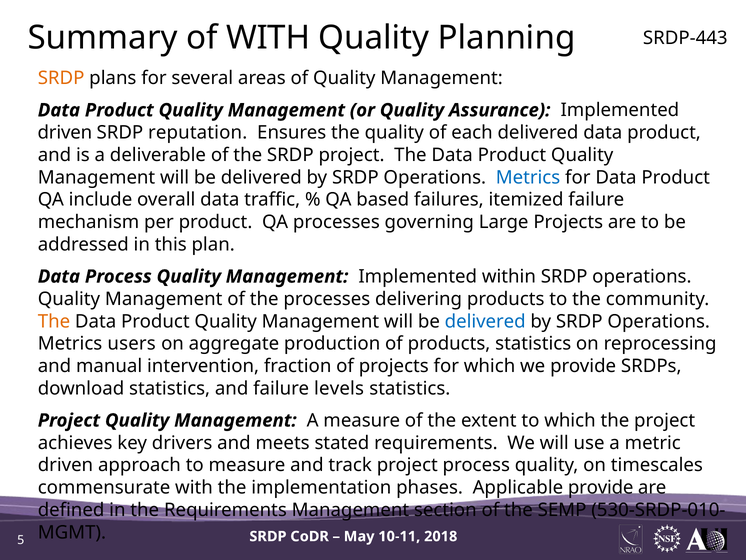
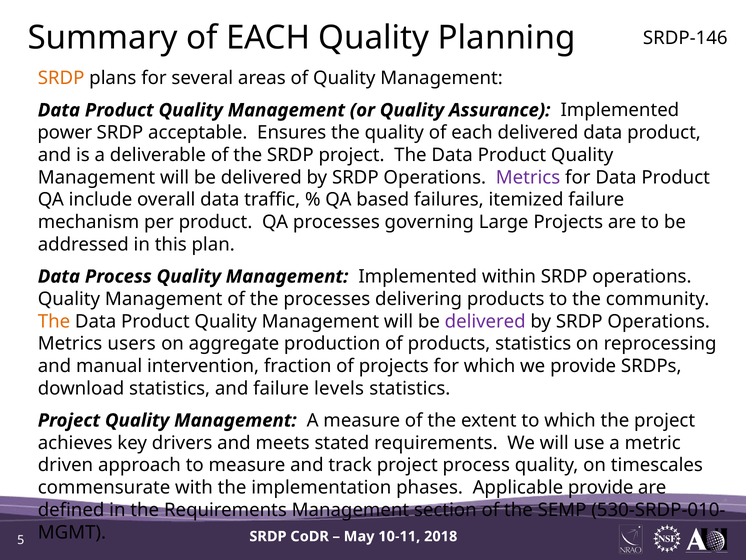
Summary of WITH: WITH -> EACH
SRDP-443: SRDP-443 -> SRDP-146
driven at (65, 133): driven -> power
reputation: reputation -> acceptable
Metrics at (528, 177) colour: blue -> purple
delivered at (485, 321) colour: blue -> purple
